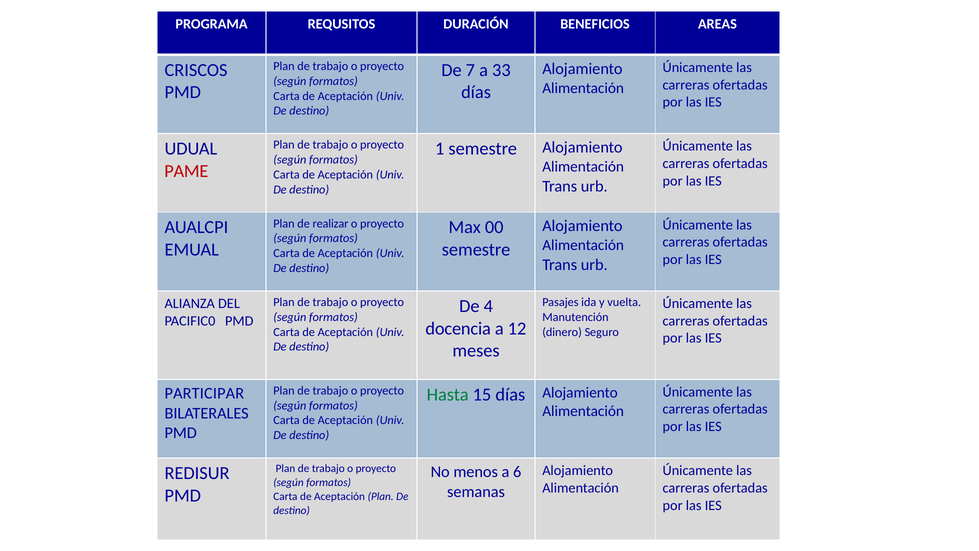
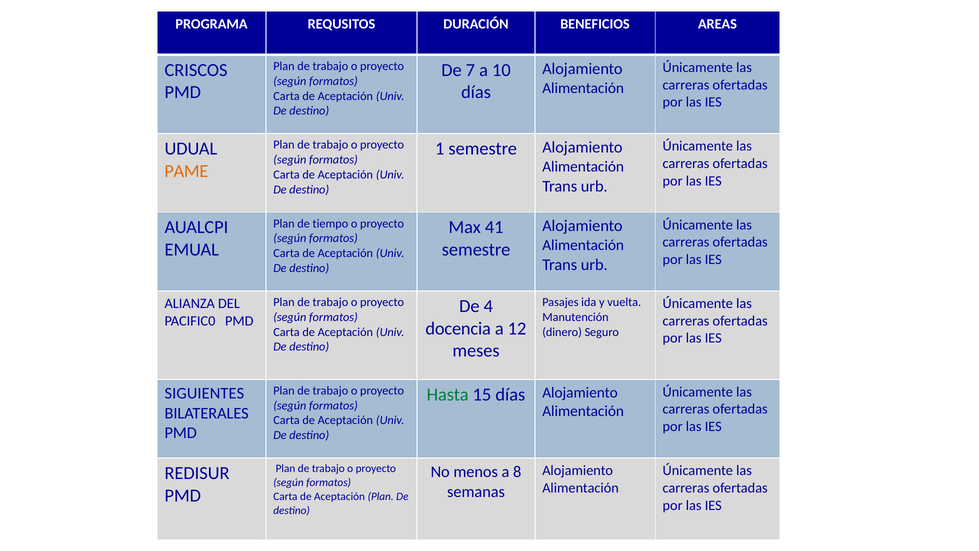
33: 33 -> 10
PAME colour: red -> orange
realizar: realizar -> tiempo
00: 00 -> 41
PARTICIPAR: PARTICIPAR -> SIGUIENTES
6: 6 -> 8
